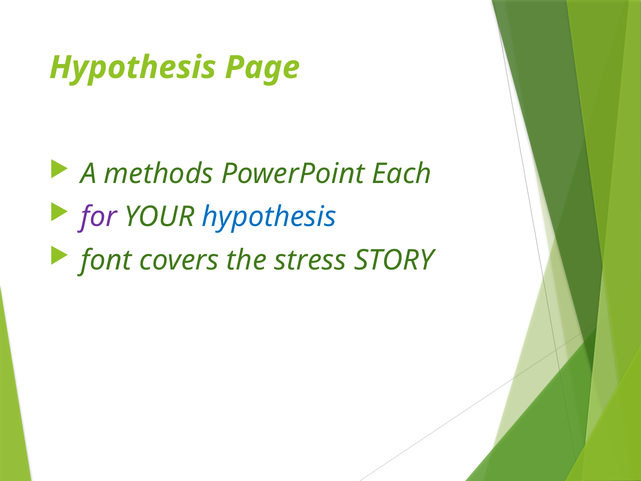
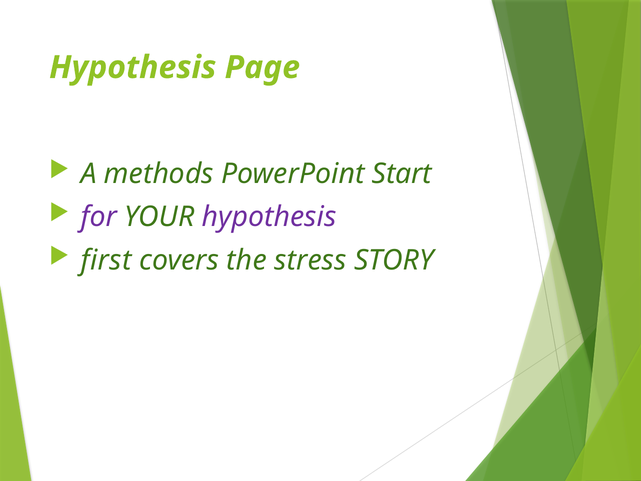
Each: Each -> Start
hypothesis at (269, 217) colour: blue -> purple
font: font -> first
